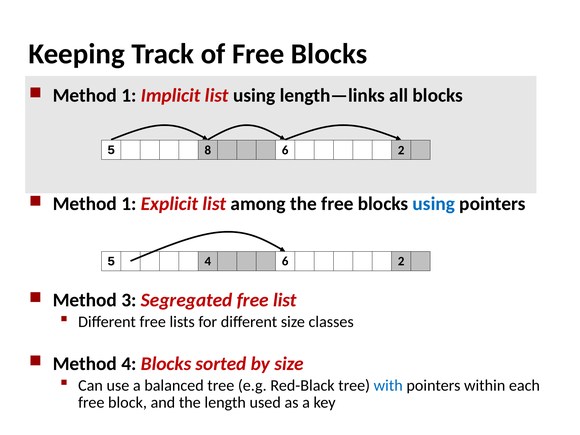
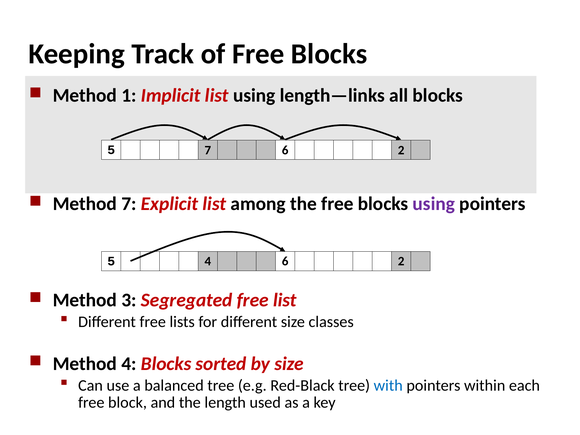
5 8: 8 -> 7
1 at (129, 204): 1 -> 7
using at (434, 204) colour: blue -> purple
